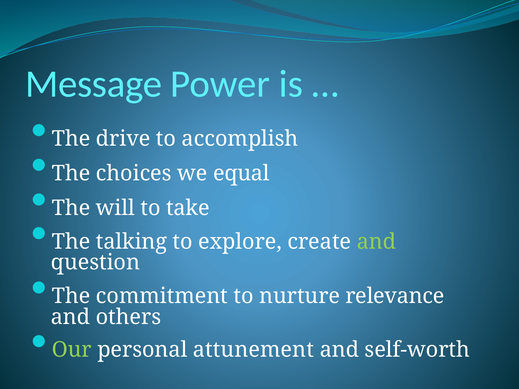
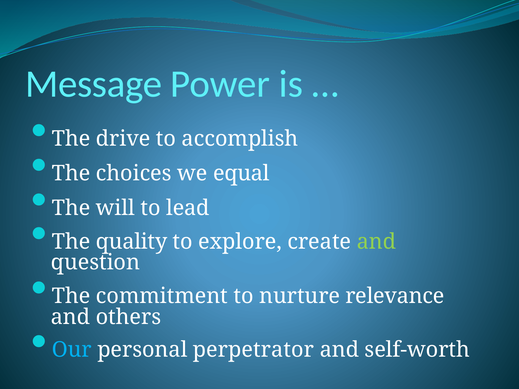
take: take -> lead
talking: talking -> quality
Our colour: light green -> light blue
attunement: attunement -> perpetrator
